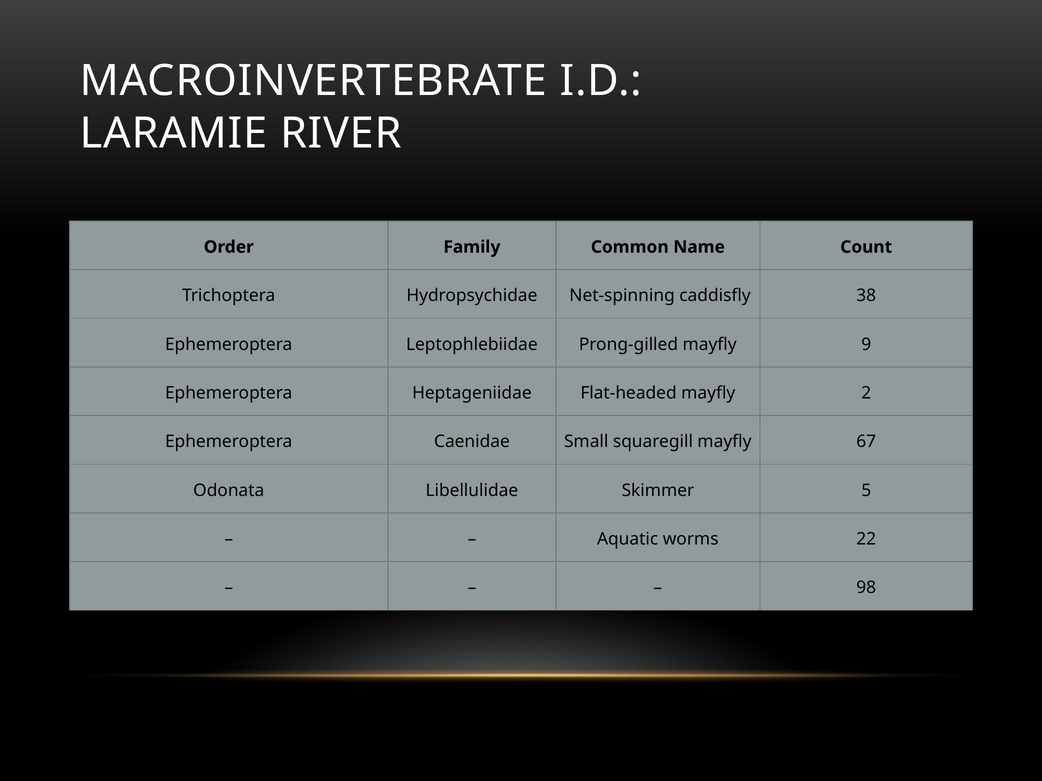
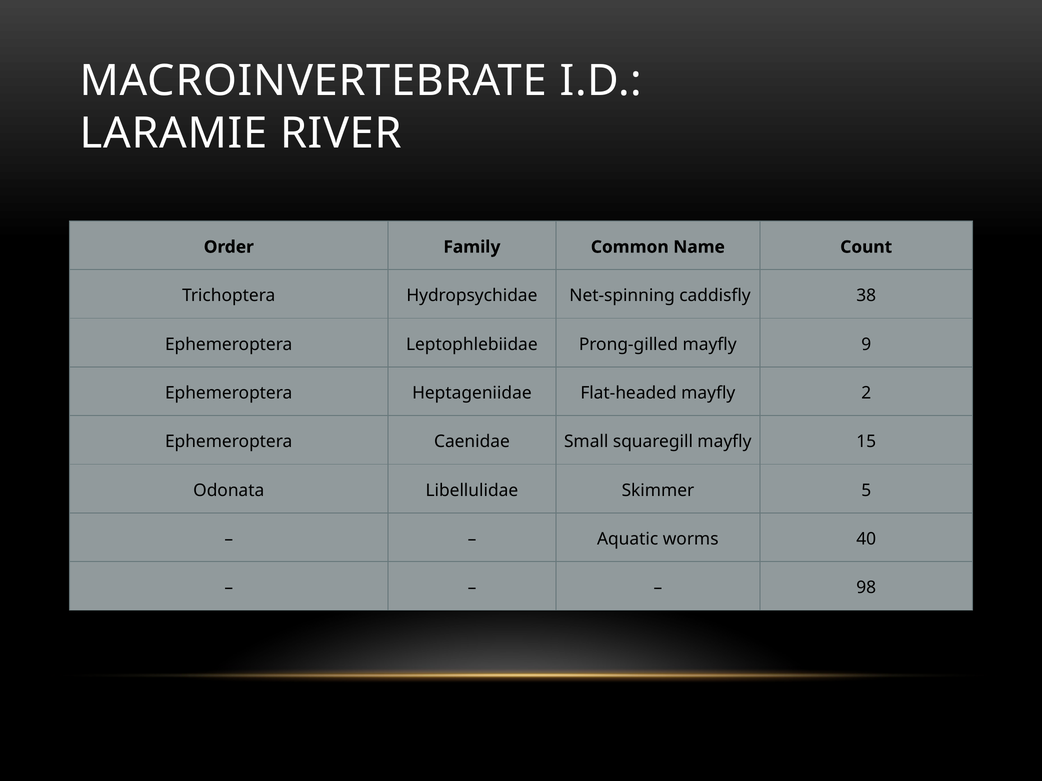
67: 67 -> 15
22: 22 -> 40
